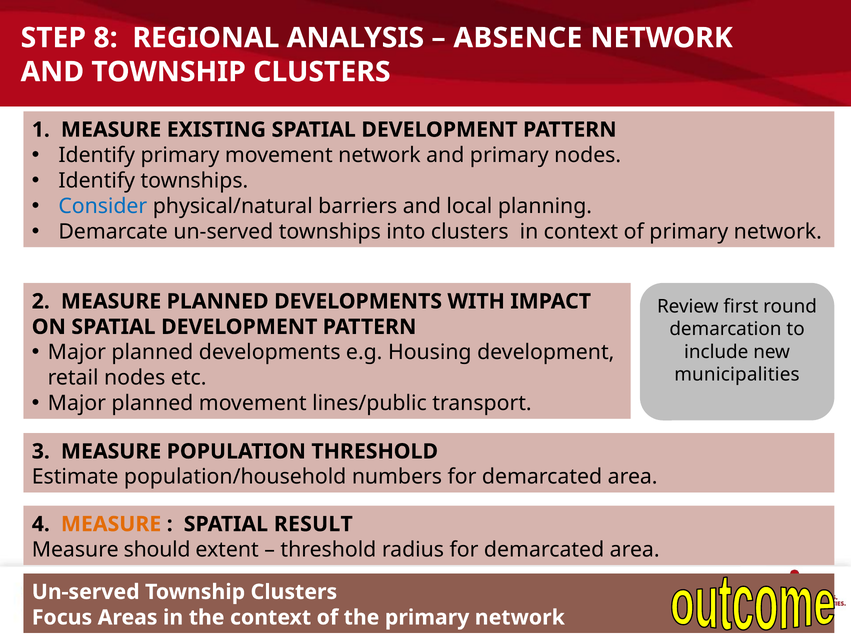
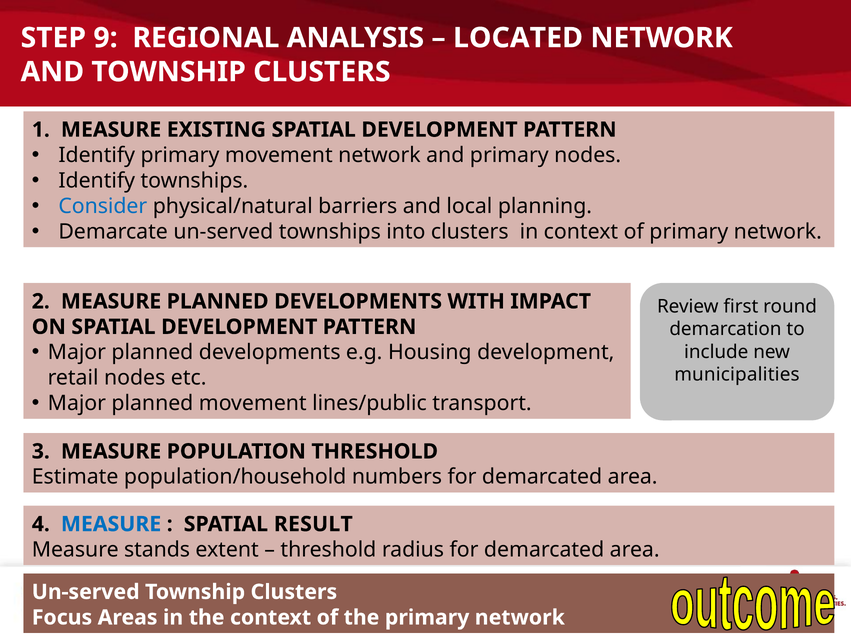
8: 8 -> 9
ABSENCE: ABSENCE -> LOCATED
MEASURE at (111, 524) colour: orange -> blue
should: should -> stands
